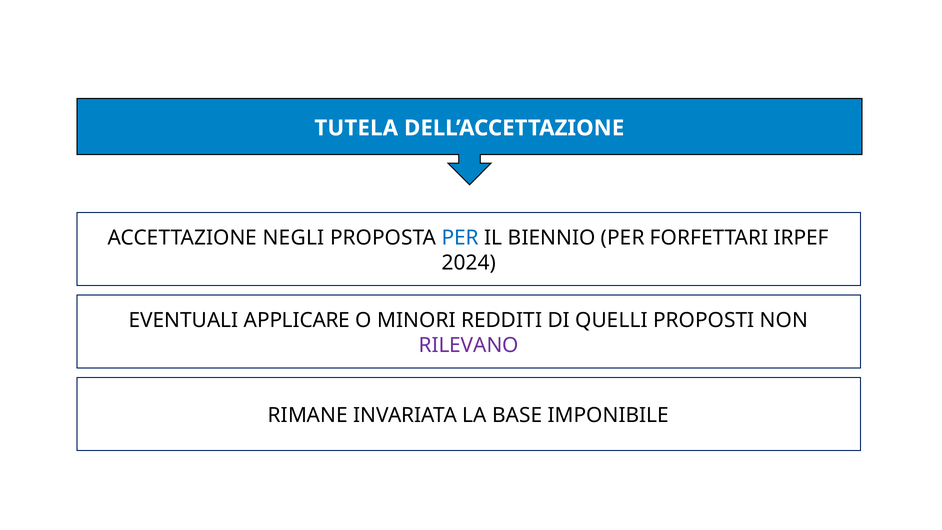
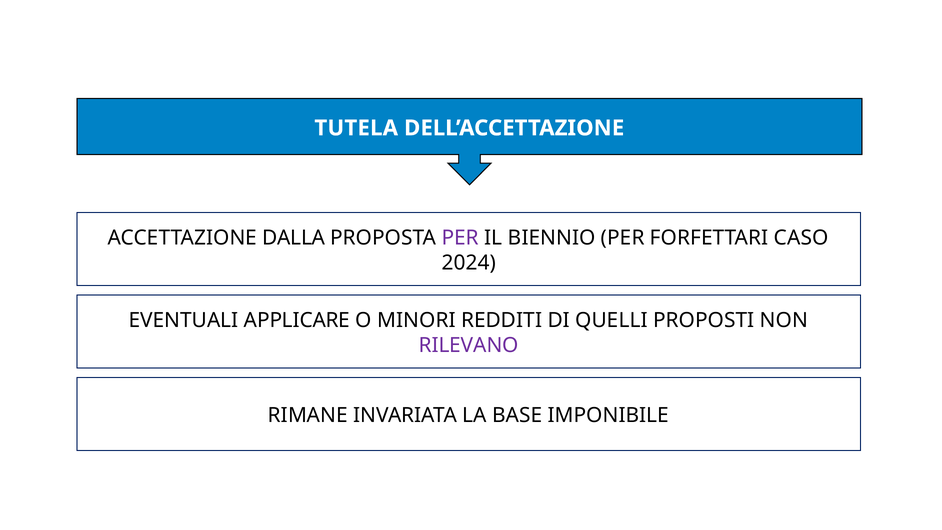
NEGLI: NEGLI -> DALLA
PER at (460, 238) colour: blue -> purple
IRPEF: IRPEF -> CASO
